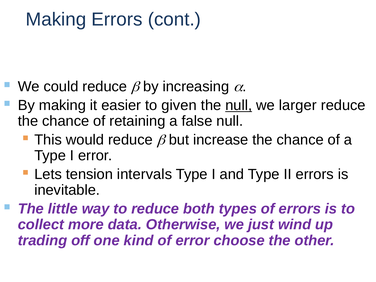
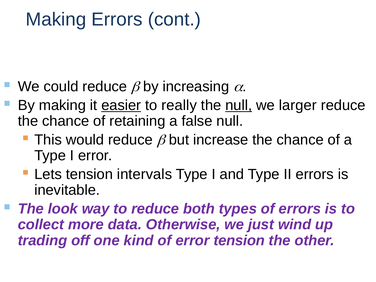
easier underline: none -> present
given: given -> really
little: little -> look
error choose: choose -> tension
